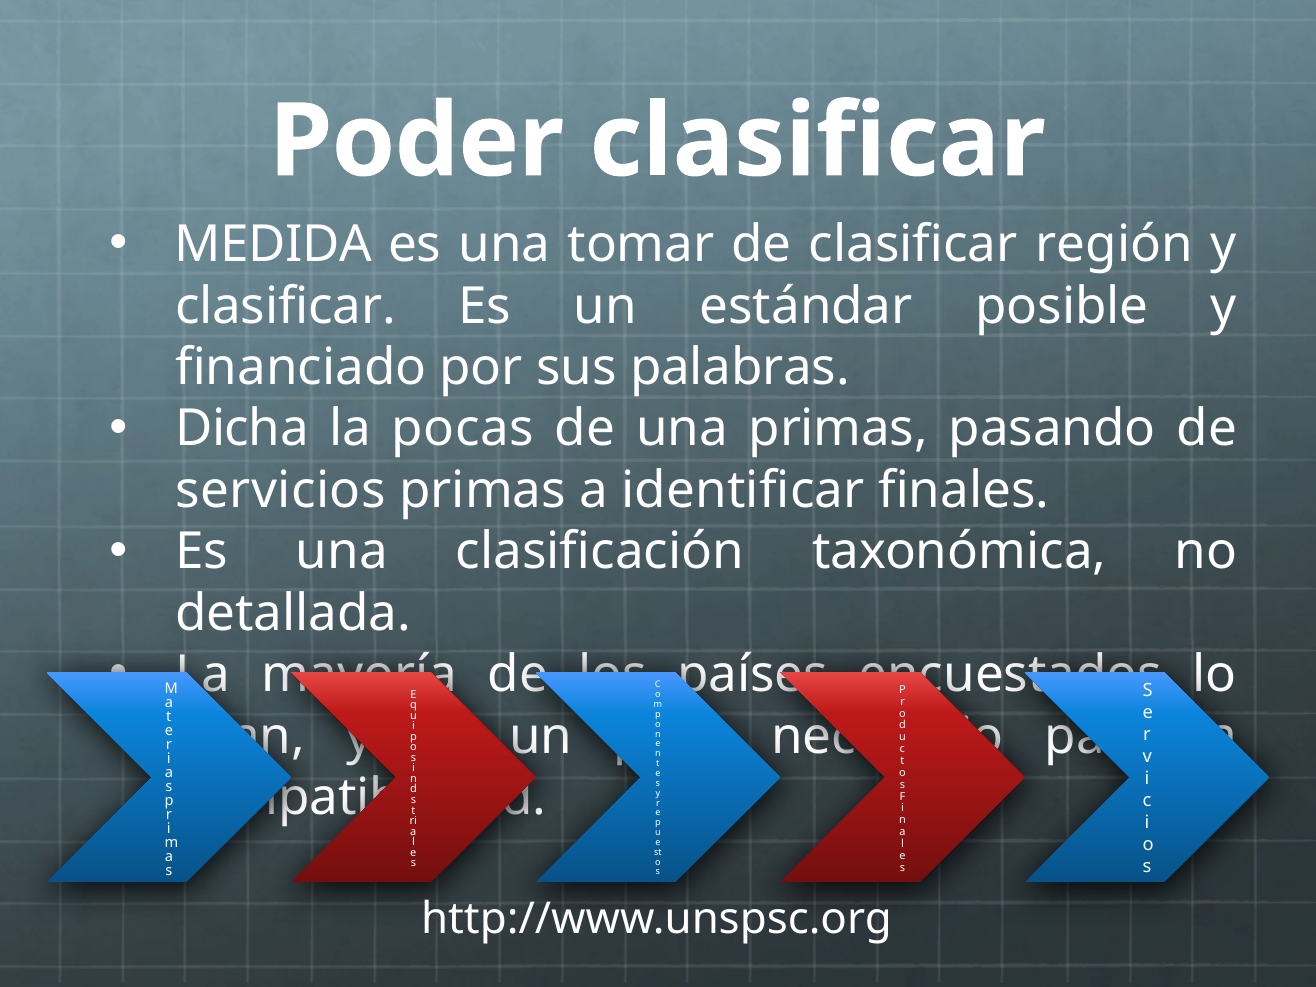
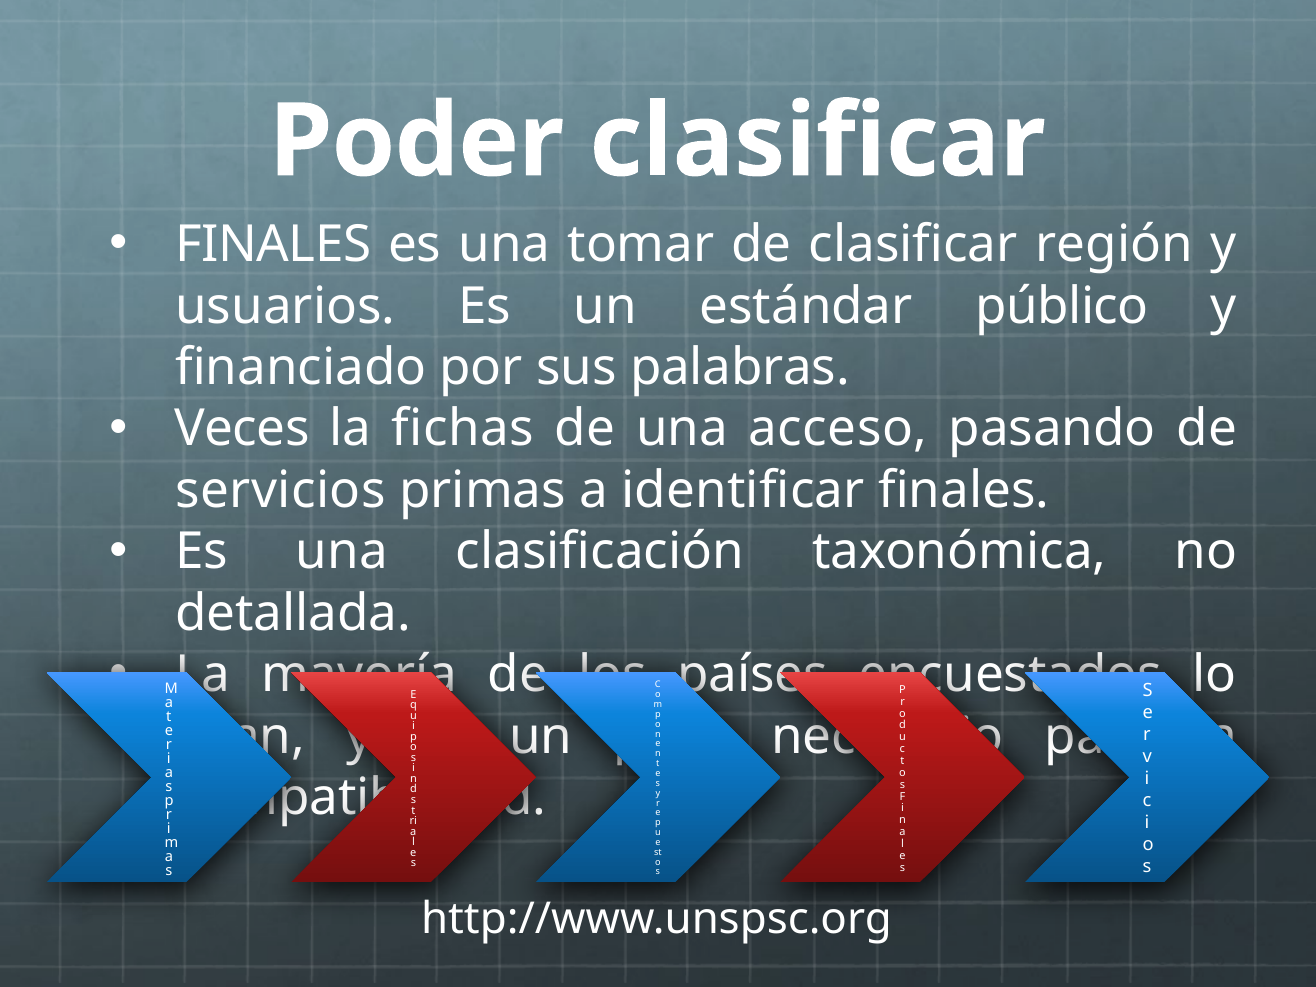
MEDIDA at (273, 245): MEDIDA -> FINALES
clasificar at (286, 306): clasificar -> usuarios
posible: posible -> público
Dicha: Dicha -> Veces
pocas: pocas -> fichas
una primas: primas -> acceso
